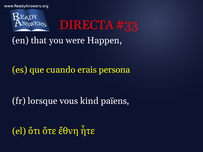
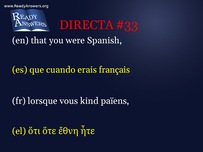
Happen: Happen -> Spanish
persona: persona -> français
